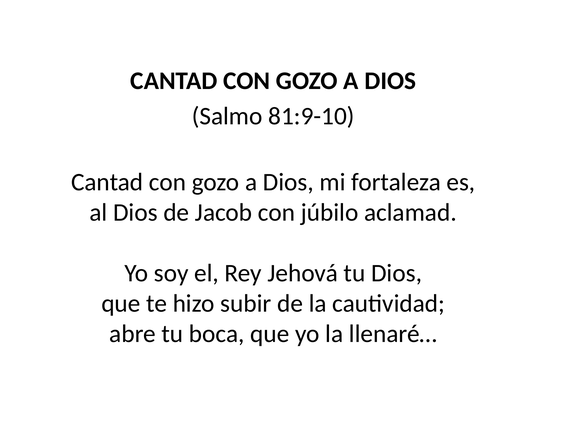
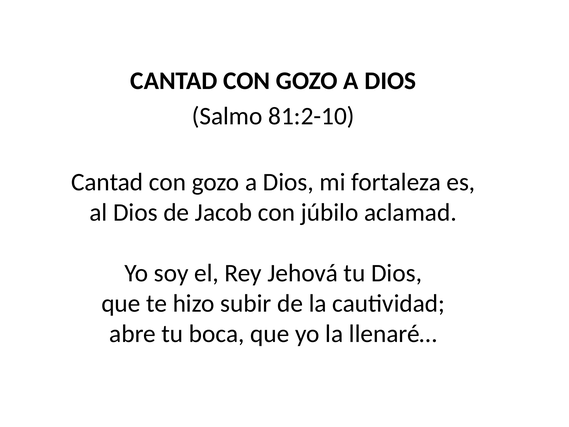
81:9-10: 81:9-10 -> 81:2-10
